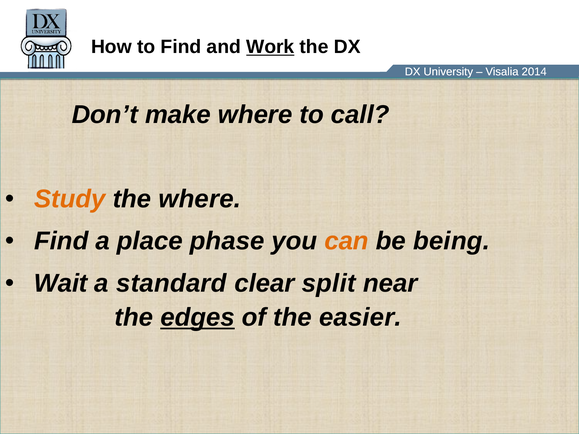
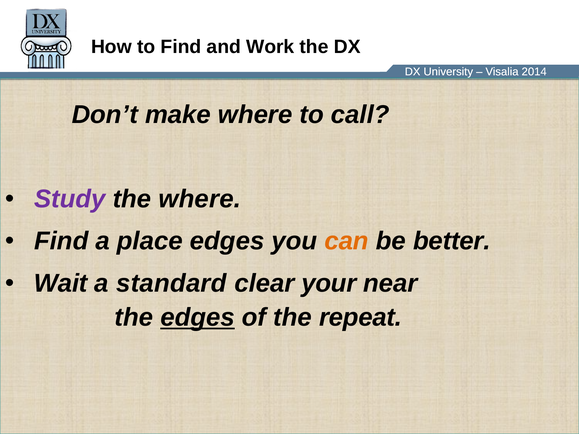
Work underline: present -> none
Study colour: orange -> purple
place phase: phase -> edges
being: being -> better
split: split -> your
easier: easier -> repeat
